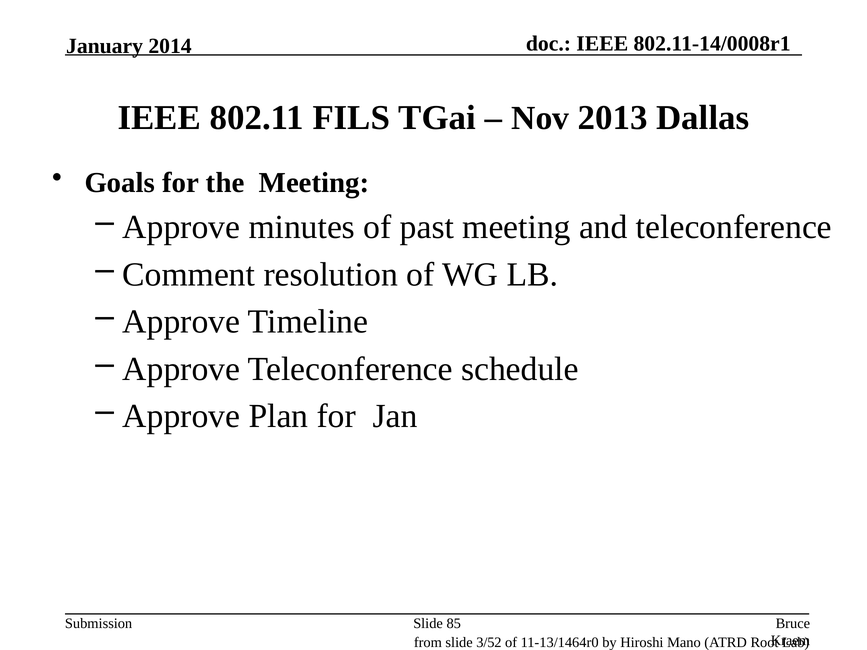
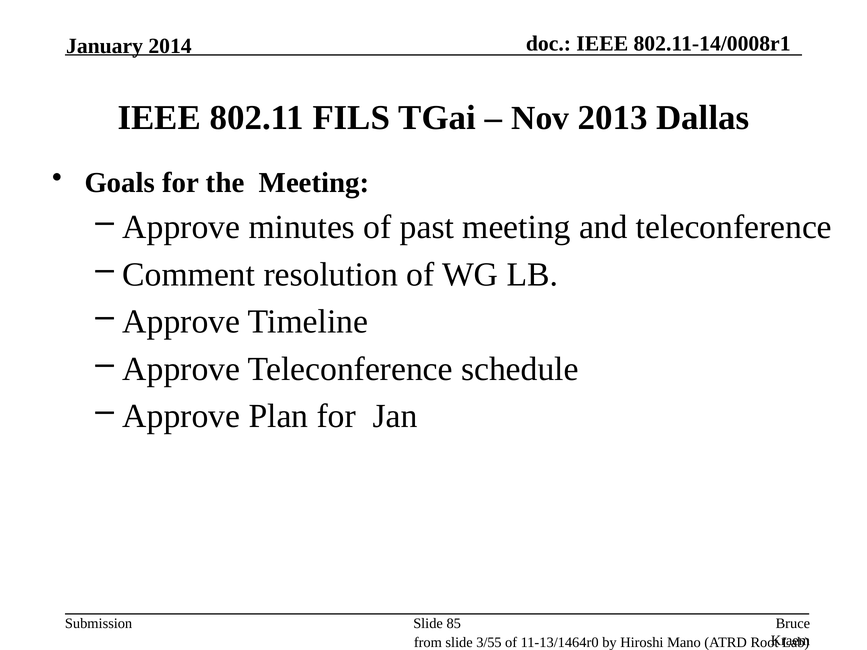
3/52: 3/52 -> 3/55
